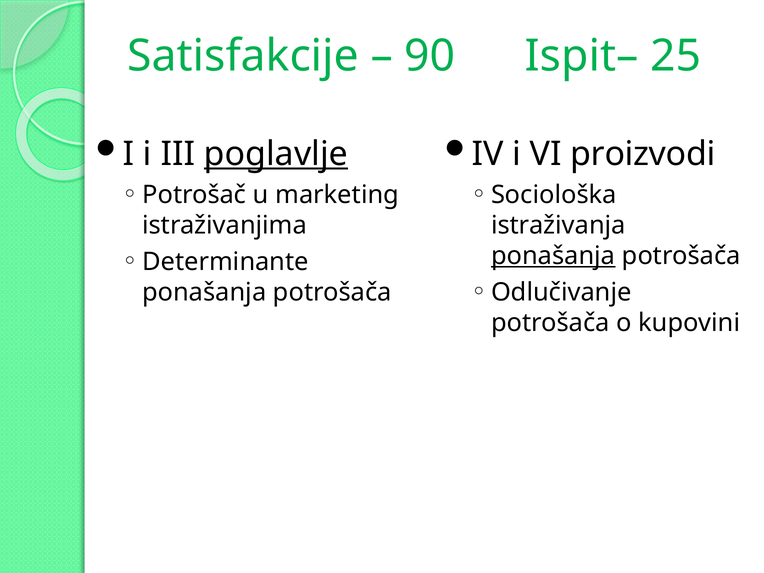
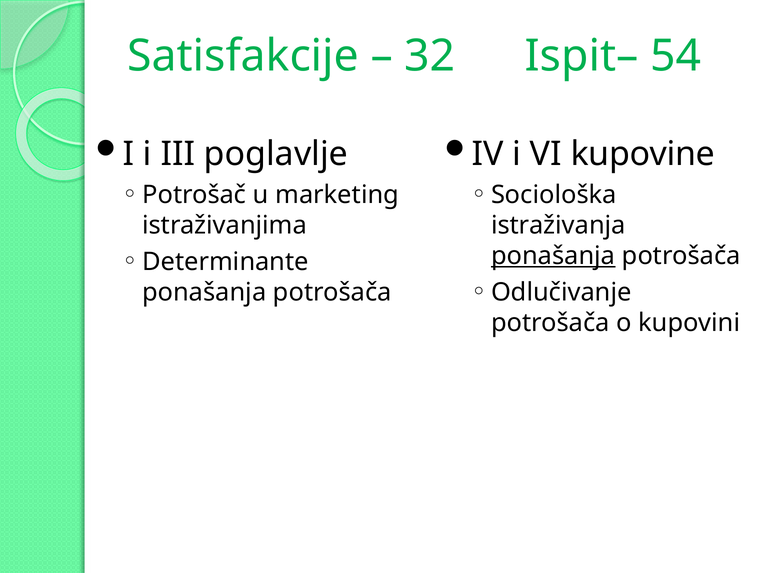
90: 90 -> 32
25: 25 -> 54
poglavlje underline: present -> none
proizvodi: proizvodi -> kupovine
